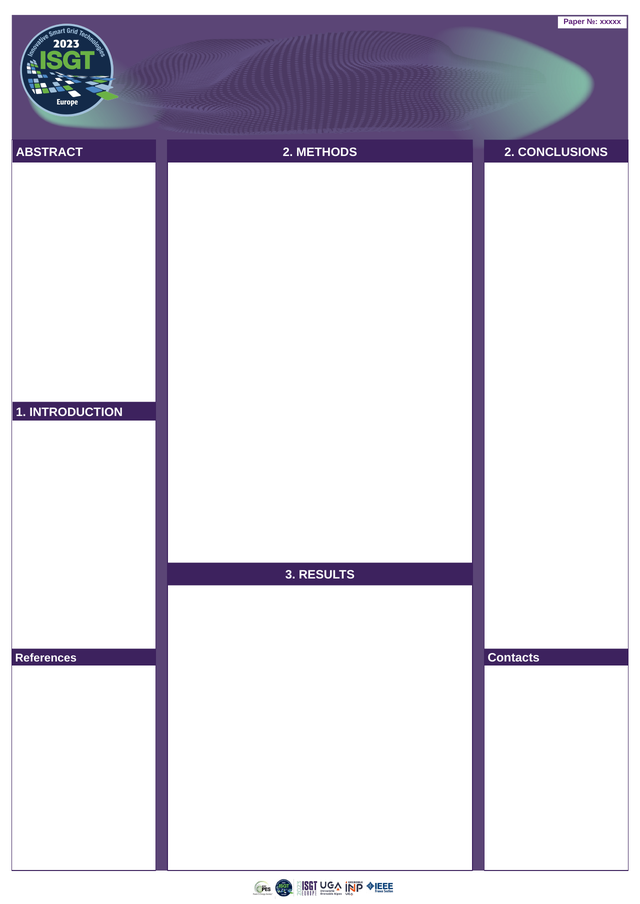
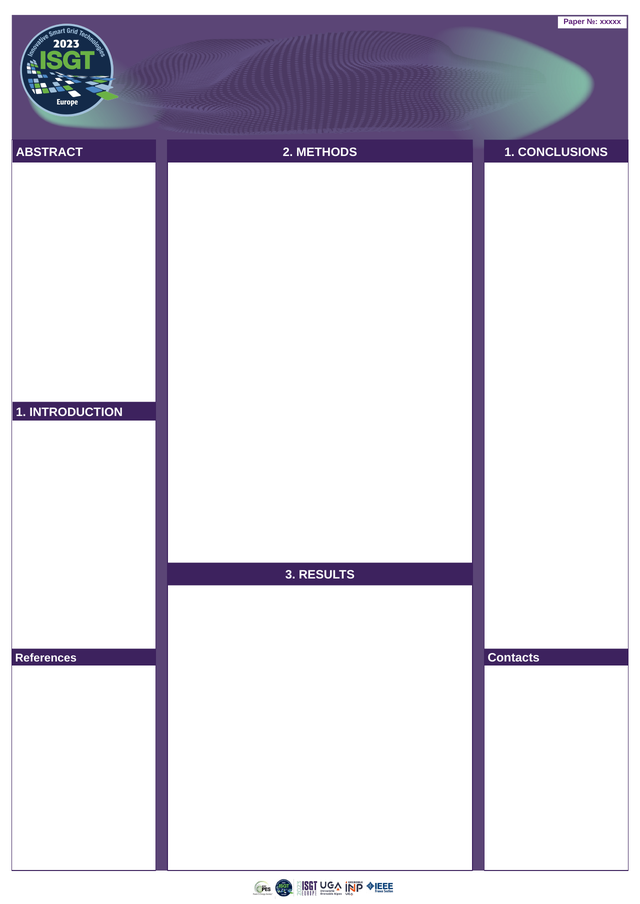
METHODS 2: 2 -> 1
